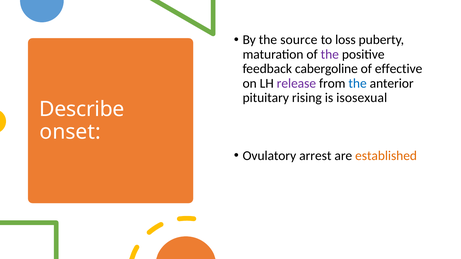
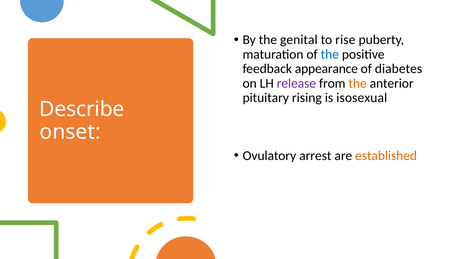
source: source -> genital
loss: loss -> rise
the at (330, 54) colour: purple -> blue
cabergoline: cabergoline -> appearance
effective: effective -> diabetes
the at (358, 83) colour: blue -> orange
